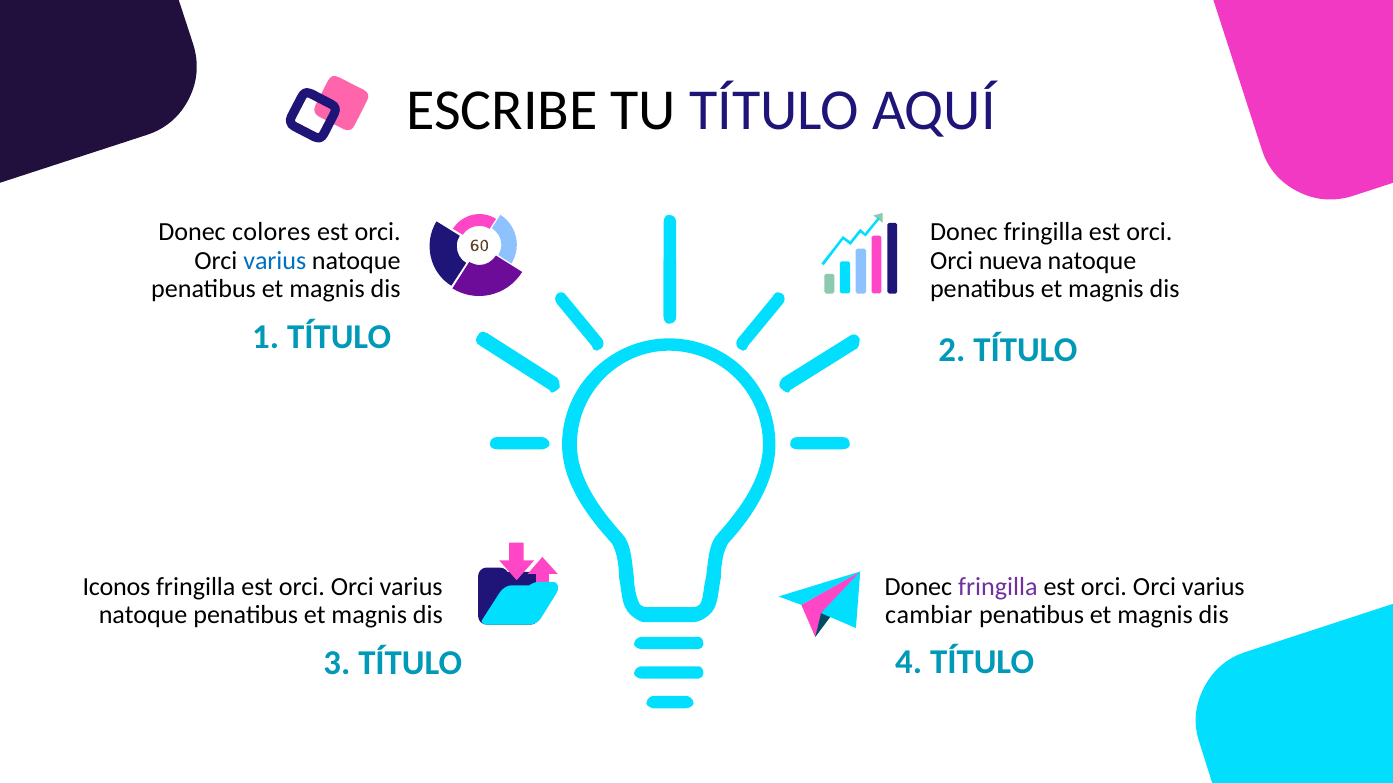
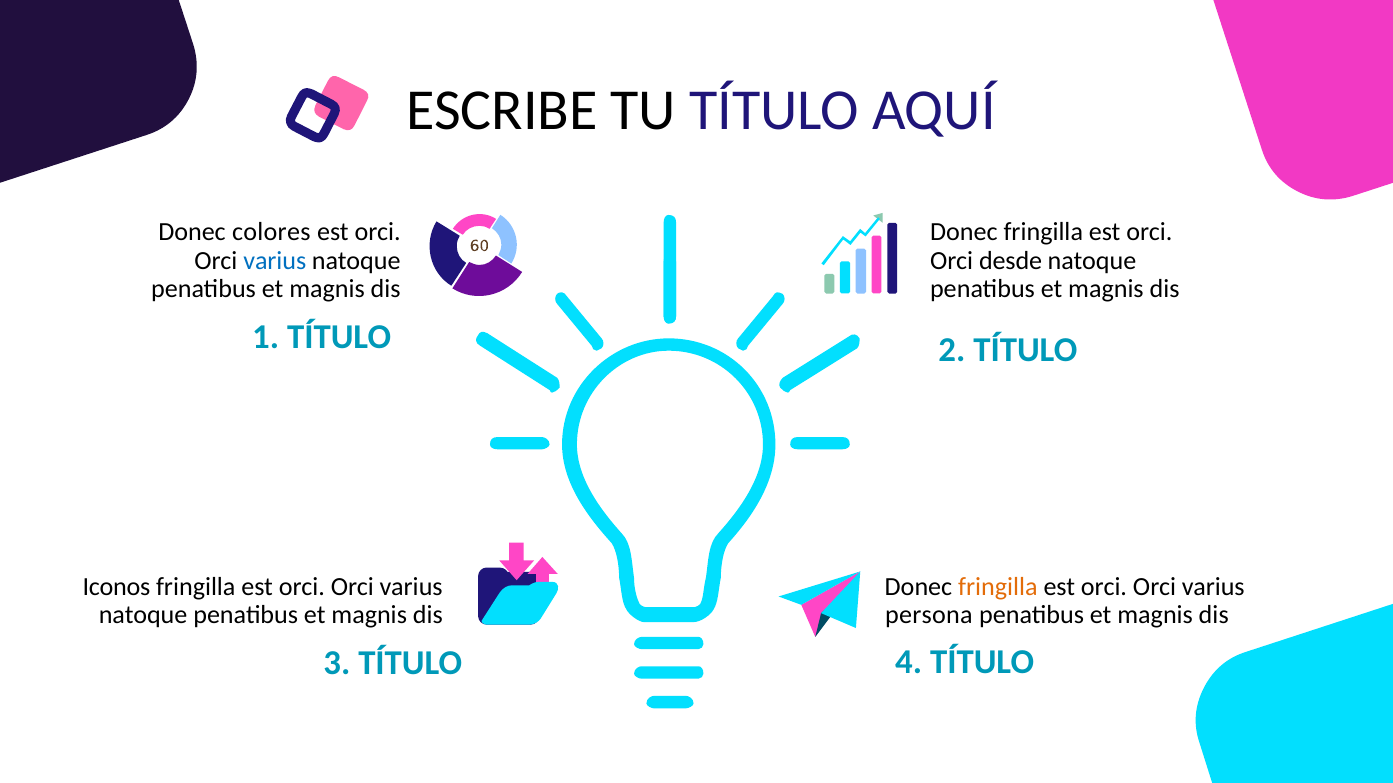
nueva: nueva -> desde
fringilla at (998, 587) colour: purple -> orange
cambiar: cambiar -> persona
